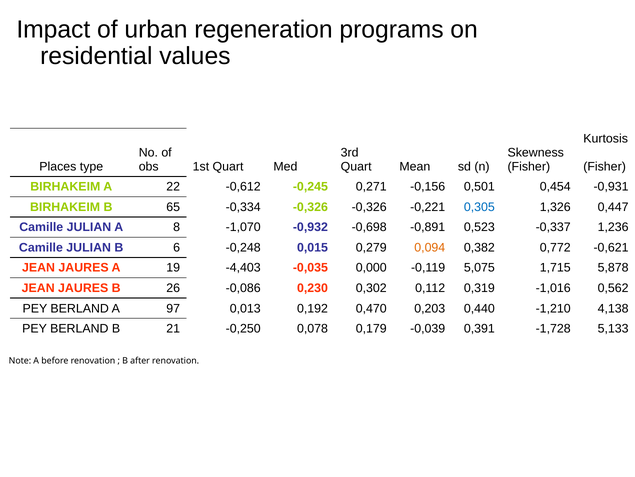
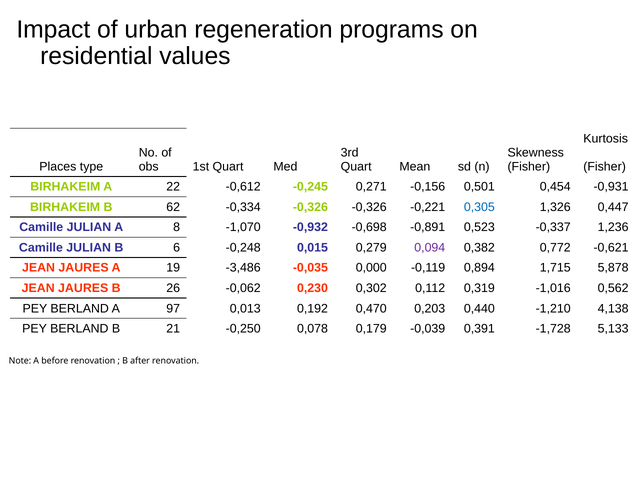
65: 65 -> 62
0,094 colour: orange -> purple
-4,403: -4,403 -> -3,486
5,075: 5,075 -> 0,894
-0,086: -0,086 -> -0,062
